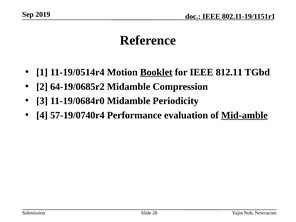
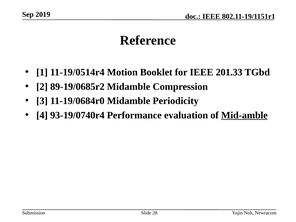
Booklet underline: present -> none
812.11: 812.11 -> 201.33
64-19/0685r2: 64-19/0685r2 -> 89-19/0685r2
57-19/0740r4: 57-19/0740r4 -> 93-19/0740r4
